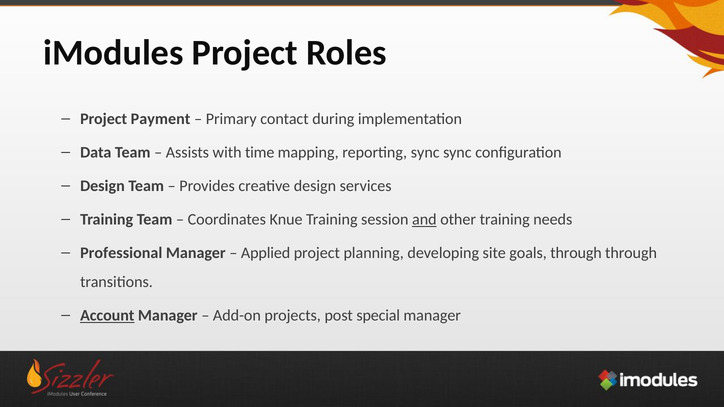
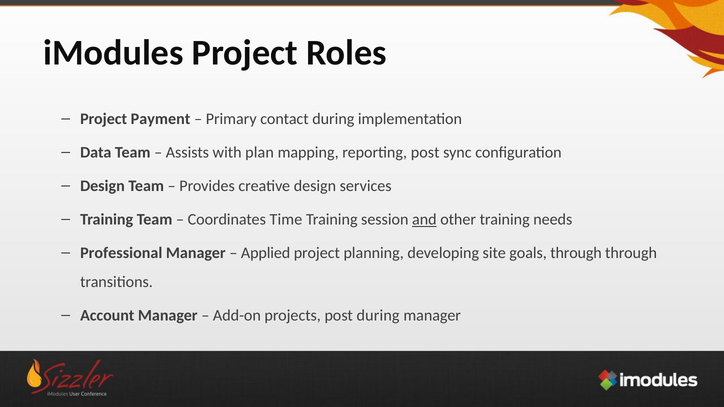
time: time -> plan
reporting sync: sync -> post
Knue: Knue -> Time
Account underline: present -> none
post special: special -> during
